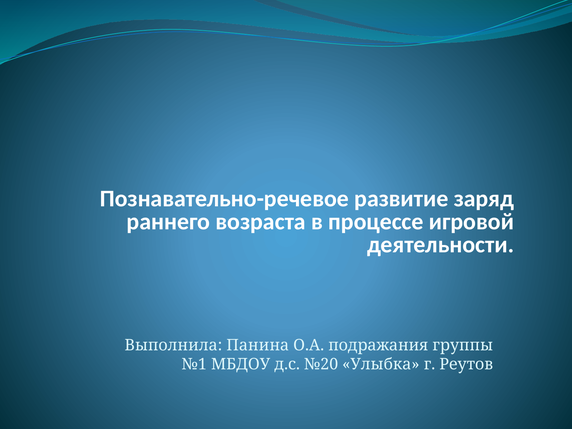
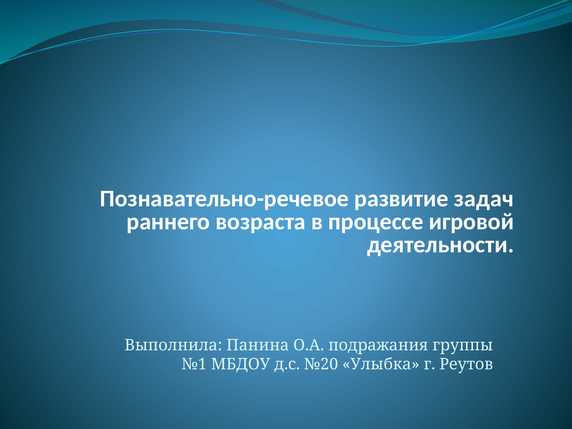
заряд: заряд -> задач
